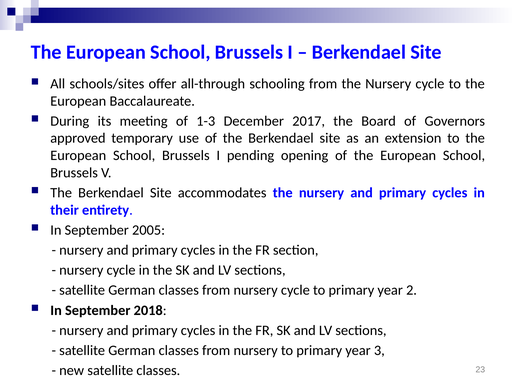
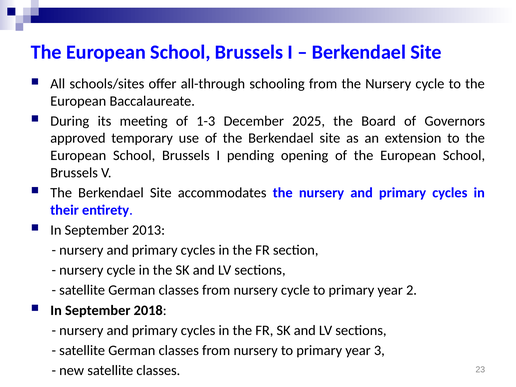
2017: 2017 -> 2025
2005: 2005 -> 2013
